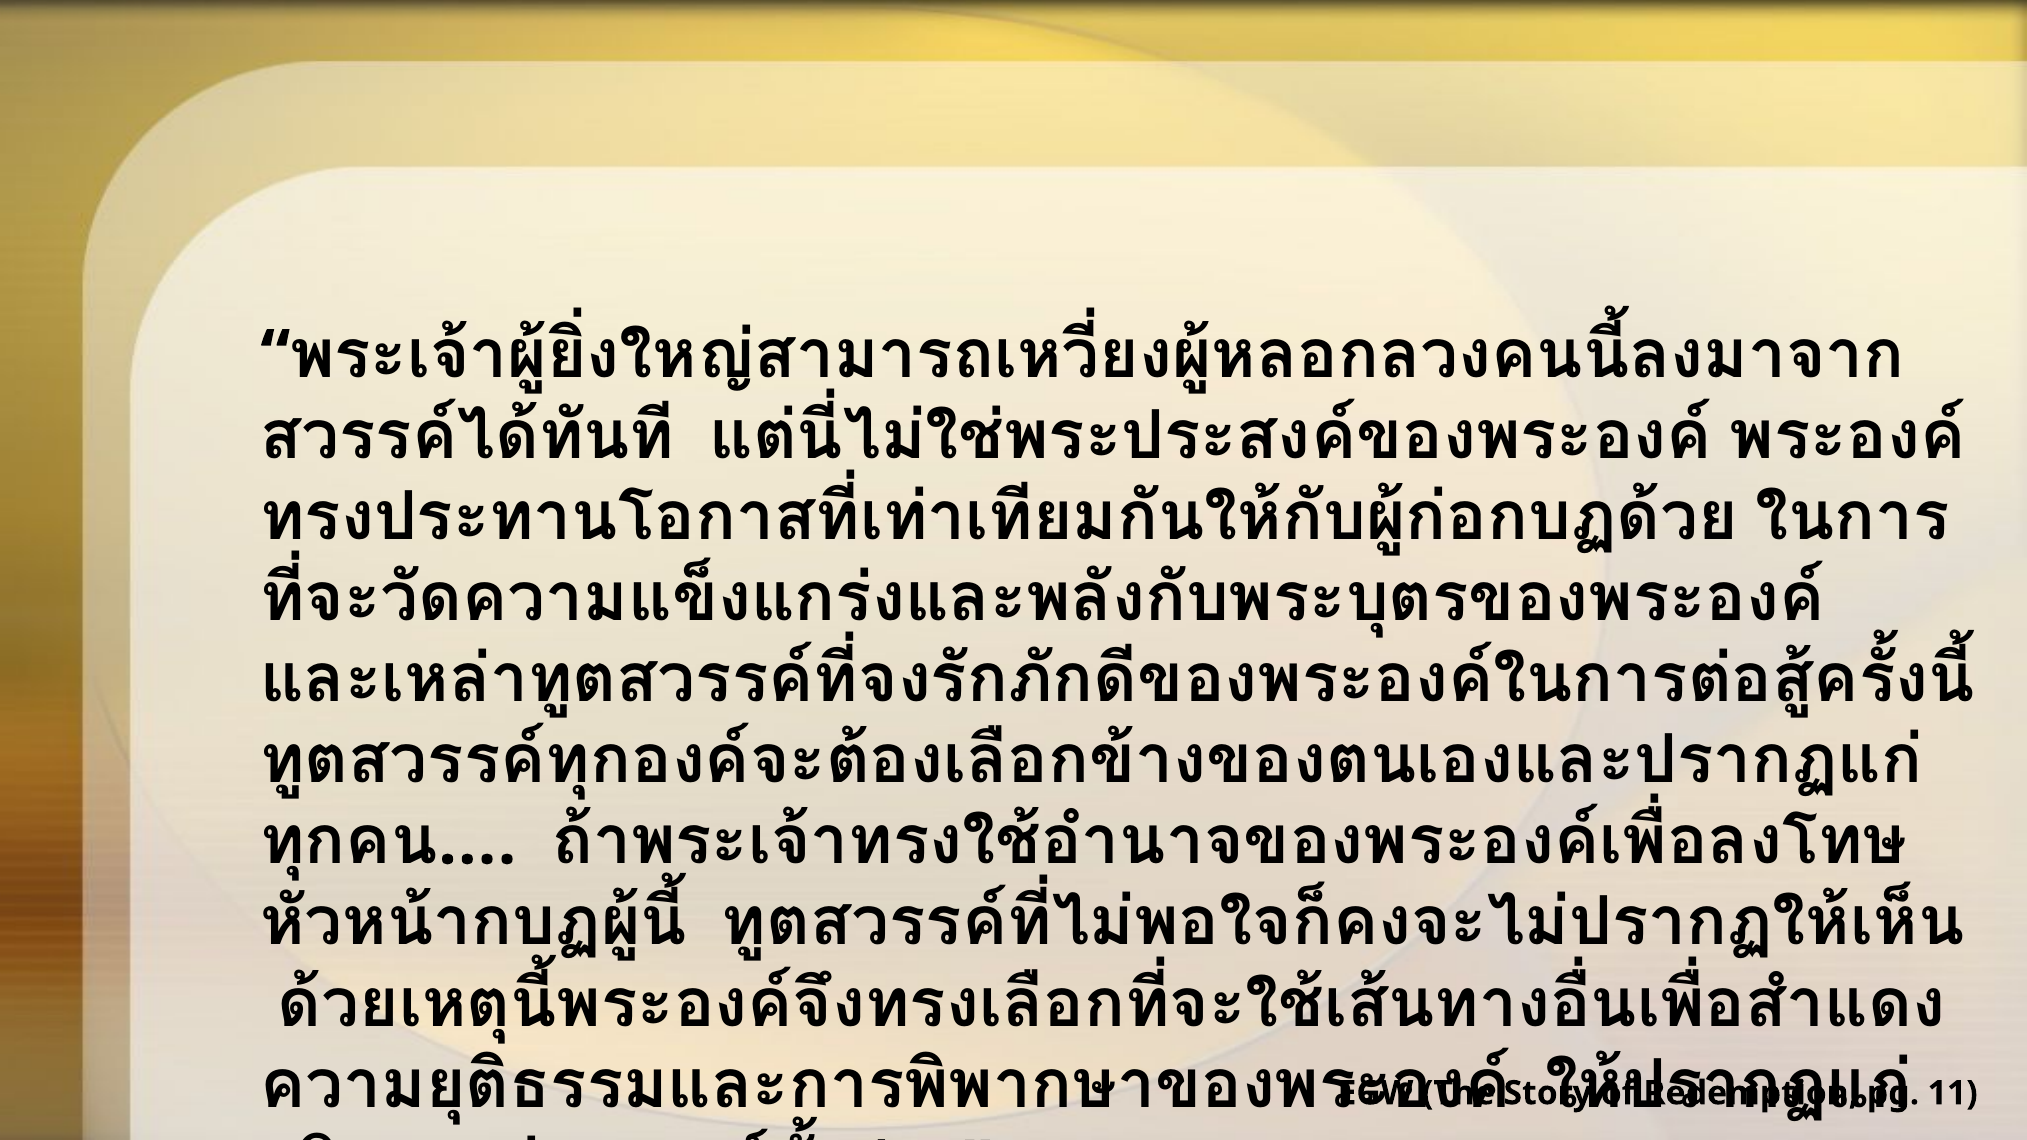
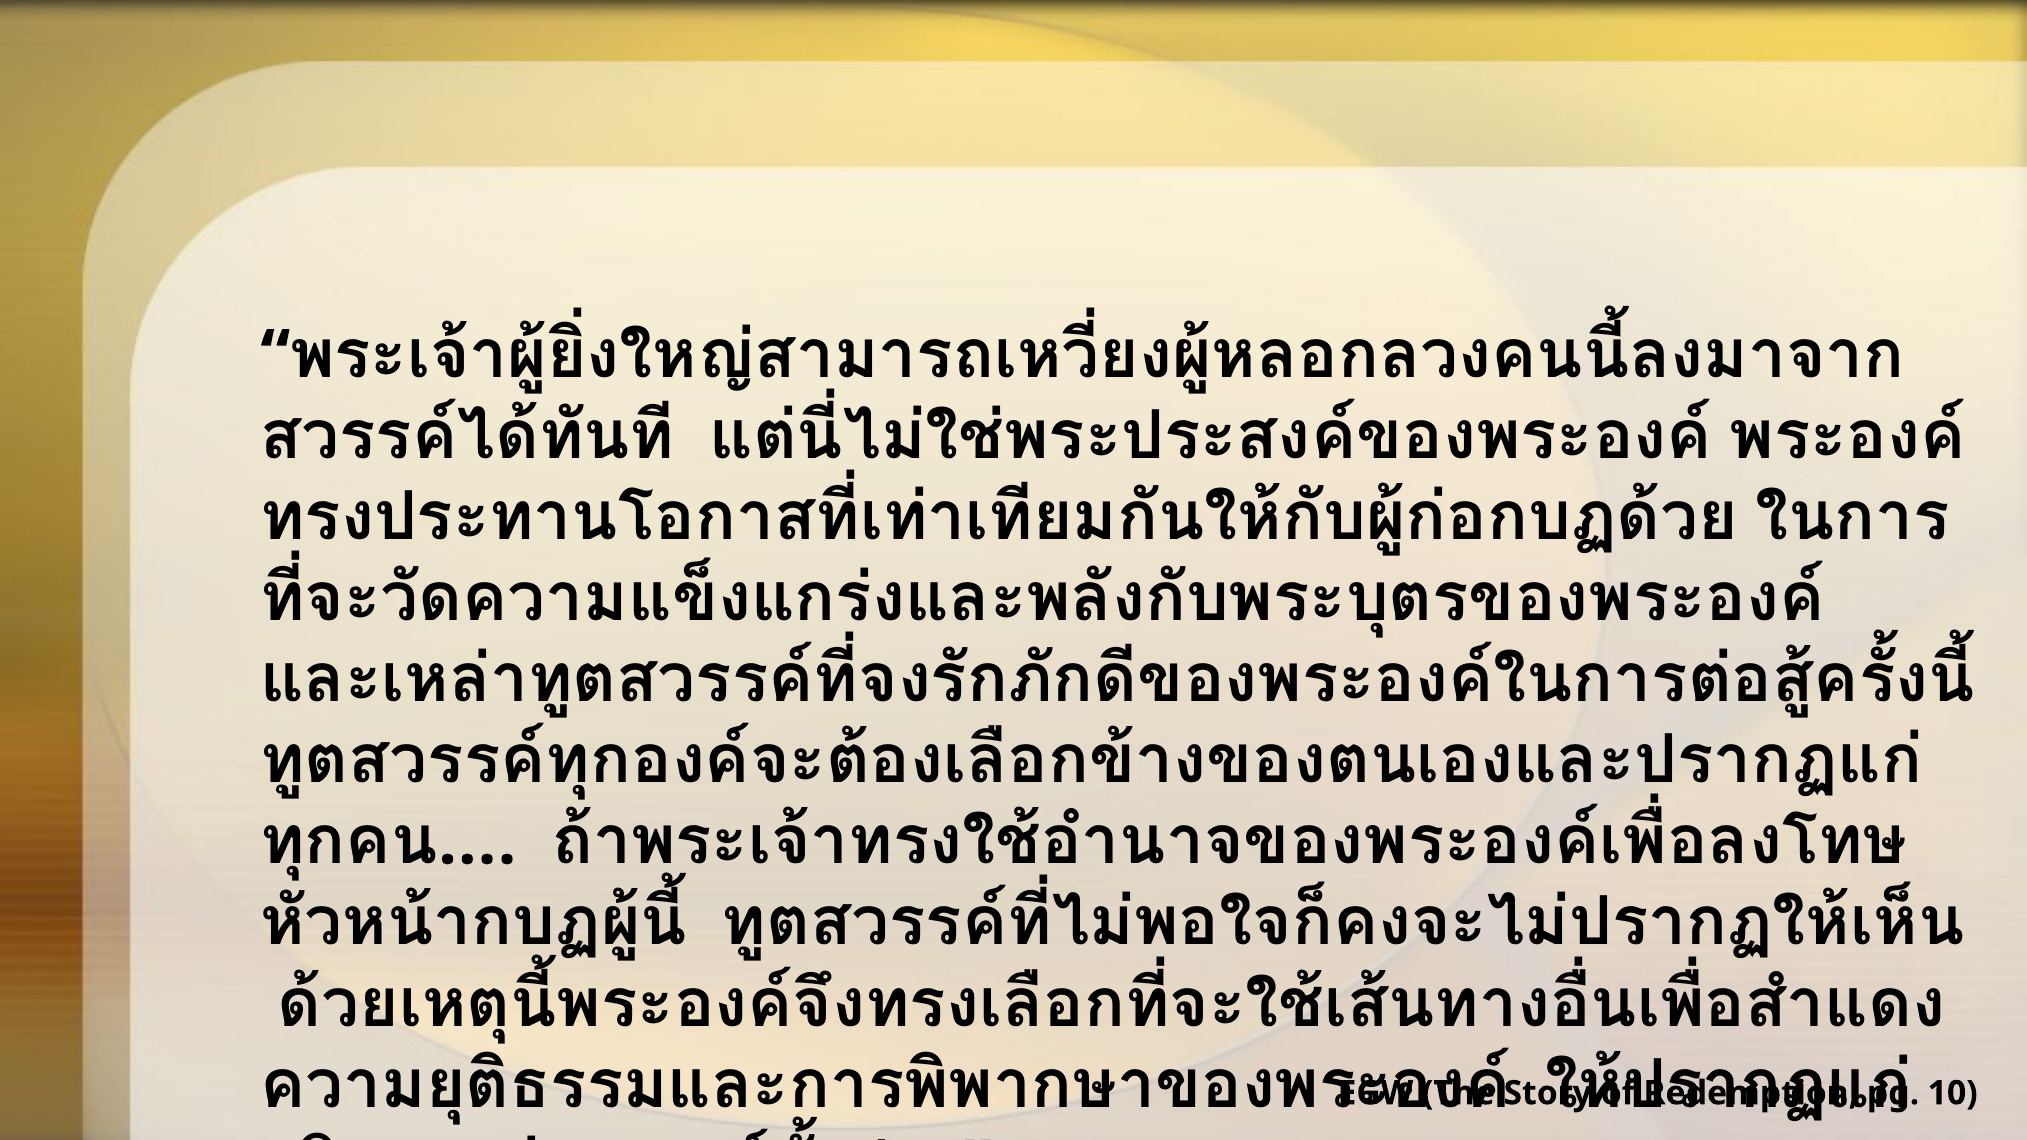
11: 11 -> 10
